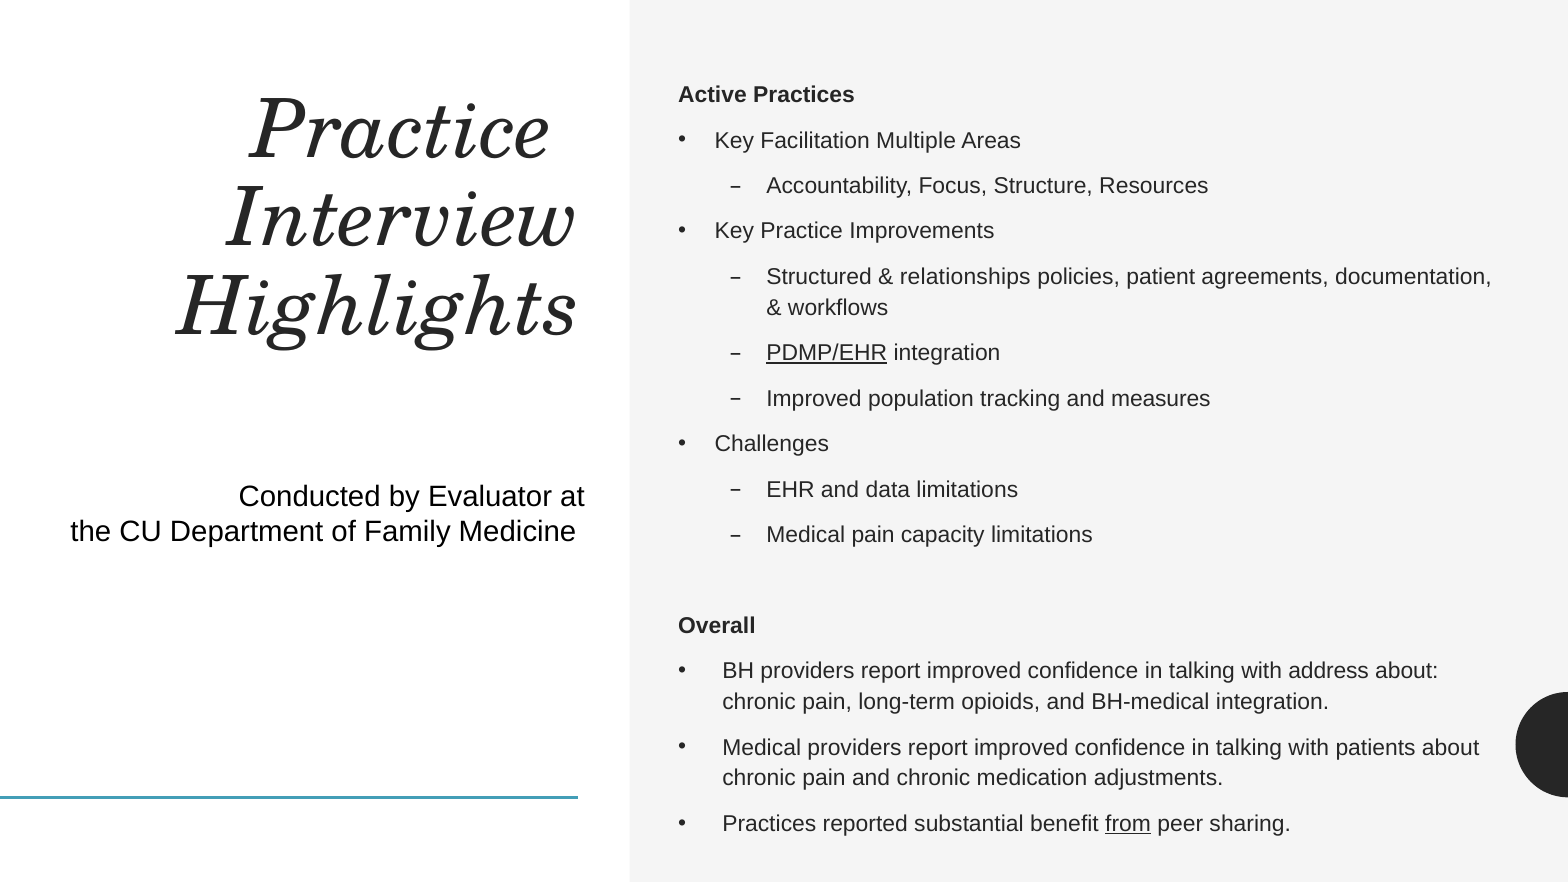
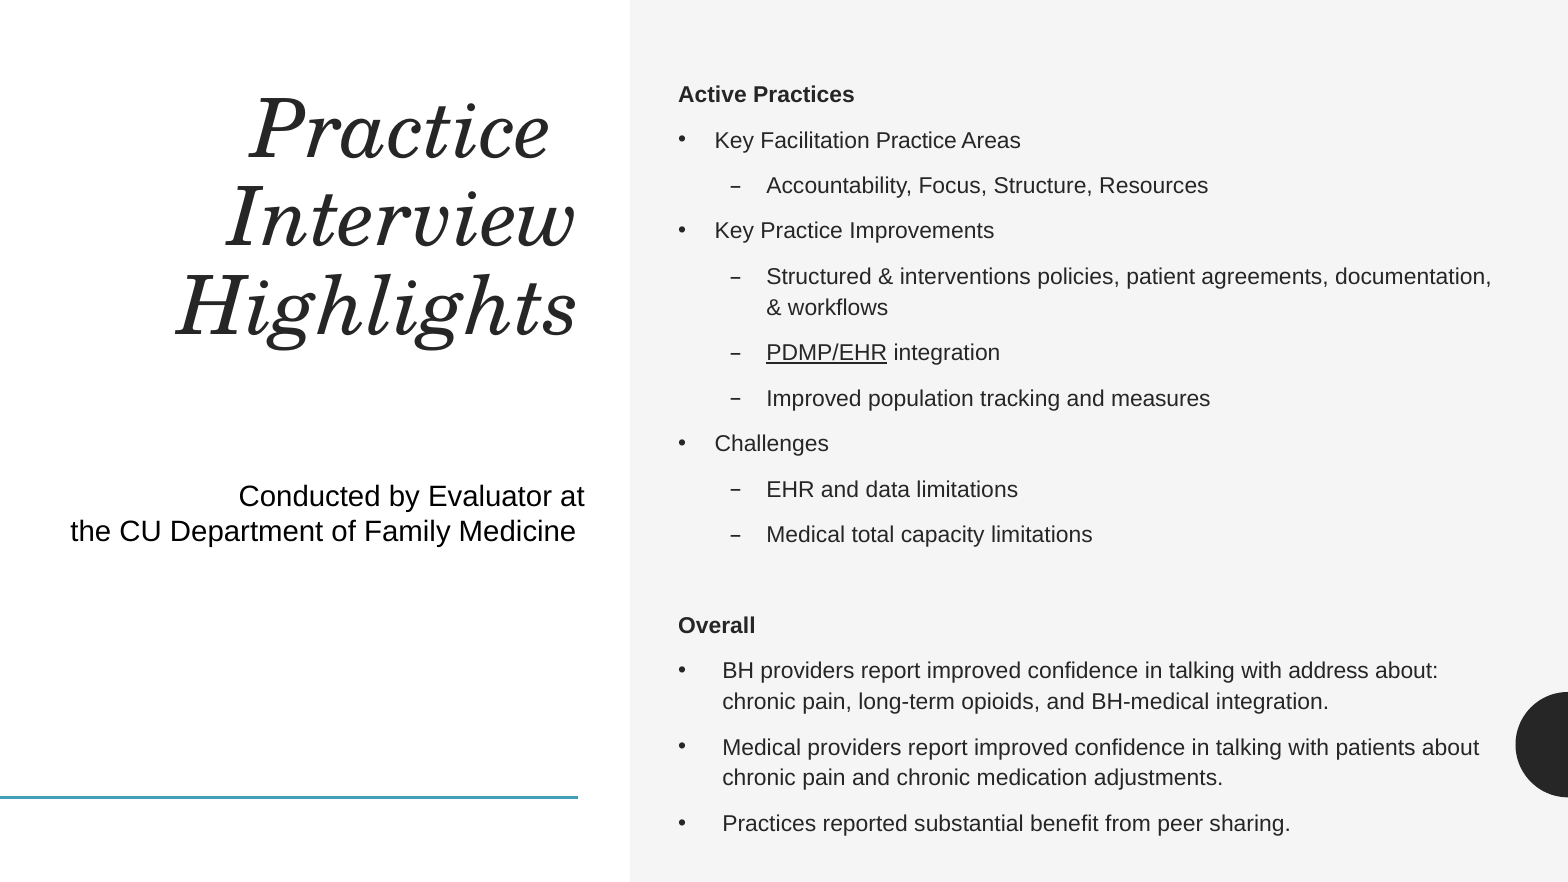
Facilitation Multiple: Multiple -> Practice
relationships: relationships -> interventions
Medical pain: pain -> total
from underline: present -> none
